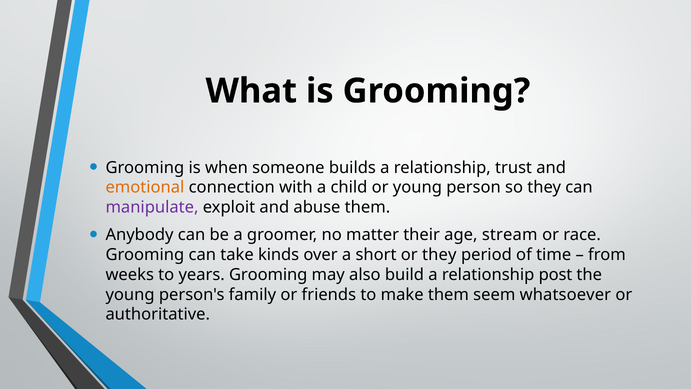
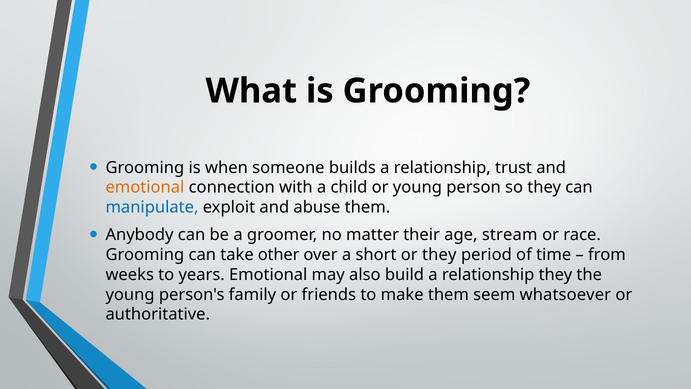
manipulate colour: purple -> blue
kinds: kinds -> other
years Grooming: Grooming -> Emotional
relationship post: post -> they
